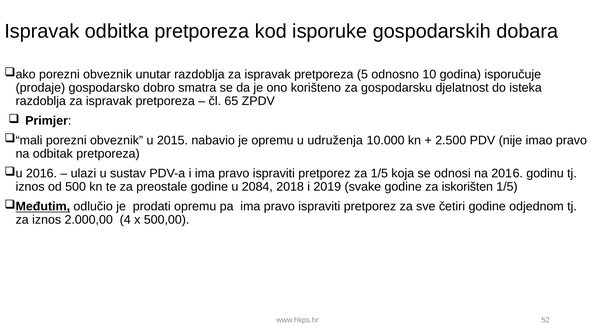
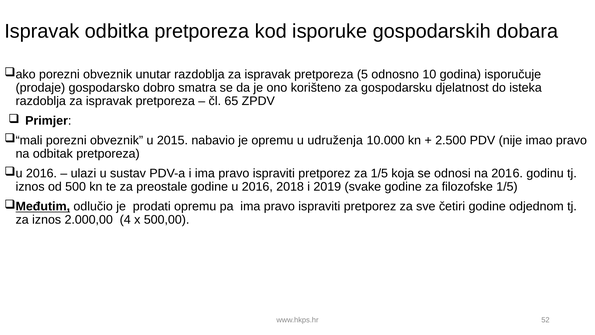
u 2084: 2084 -> 2016
iskorišten: iskorišten -> filozofske
